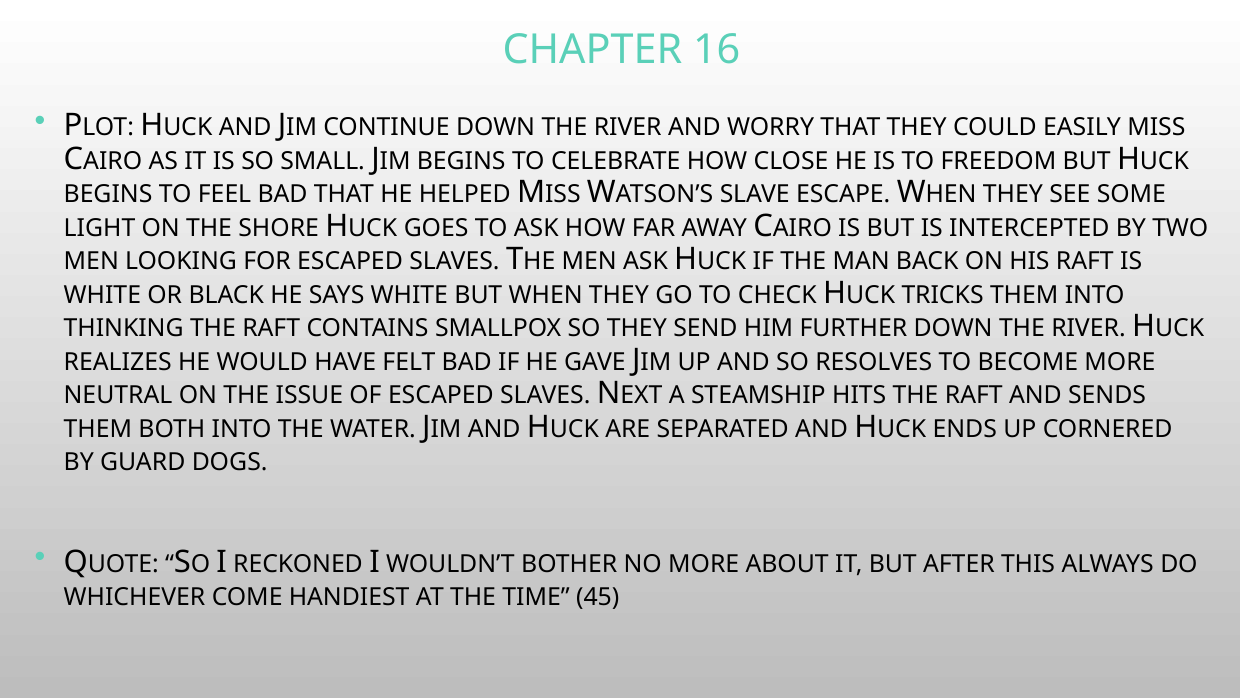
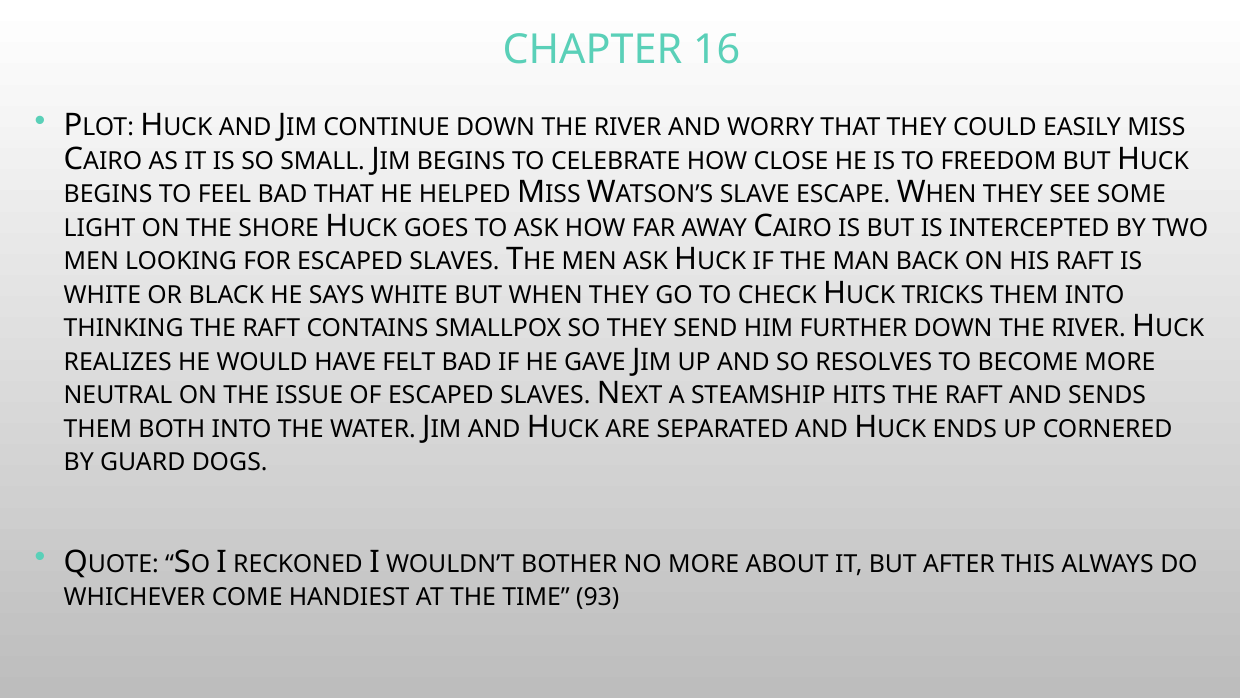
45: 45 -> 93
